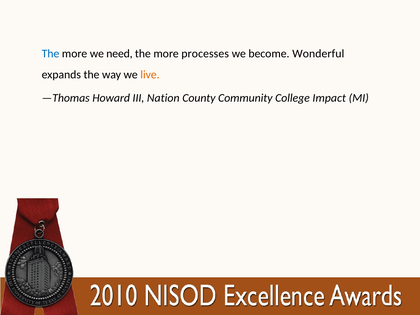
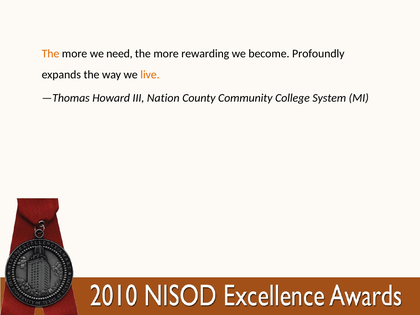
The at (51, 54) colour: blue -> orange
processes: processes -> rewarding
Wonderful: Wonderful -> Profoundly
Impact: Impact -> System
